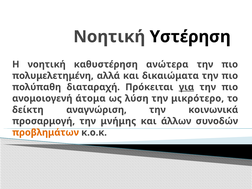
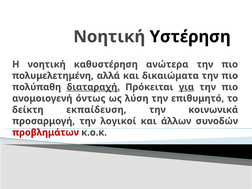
διαταραχή underline: none -> present
άτομα: άτομα -> όντως
μικρότερο: μικρότερο -> επιθυμητό
αναγνώριση: αναγνώριση -> εκπαίδευση
μνήμης: μνήμης -> λογικοί
προβλημάτων colour: orange -> red
